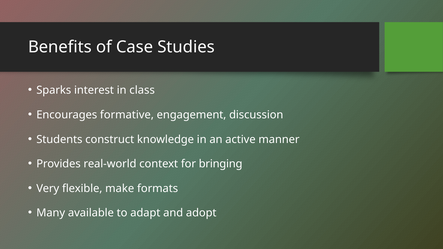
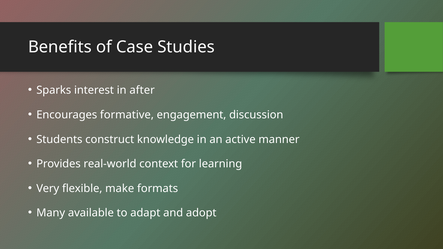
class: class -> after
bringing: bringing -> learning
